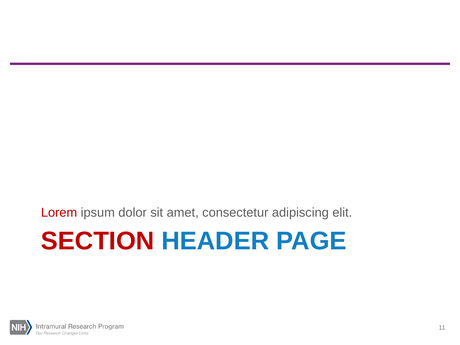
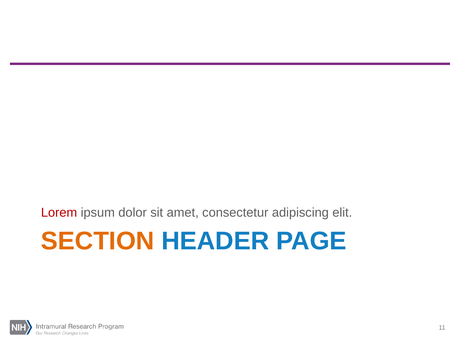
SECTION colour: red -> orange
